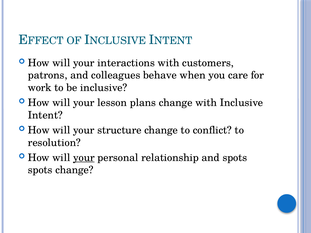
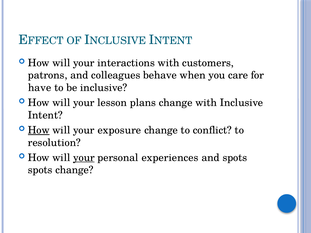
work: work -> have
How at (39, 130) underline: none -> present
structure: structure -> exposure
relationship: relationship -> experiences
